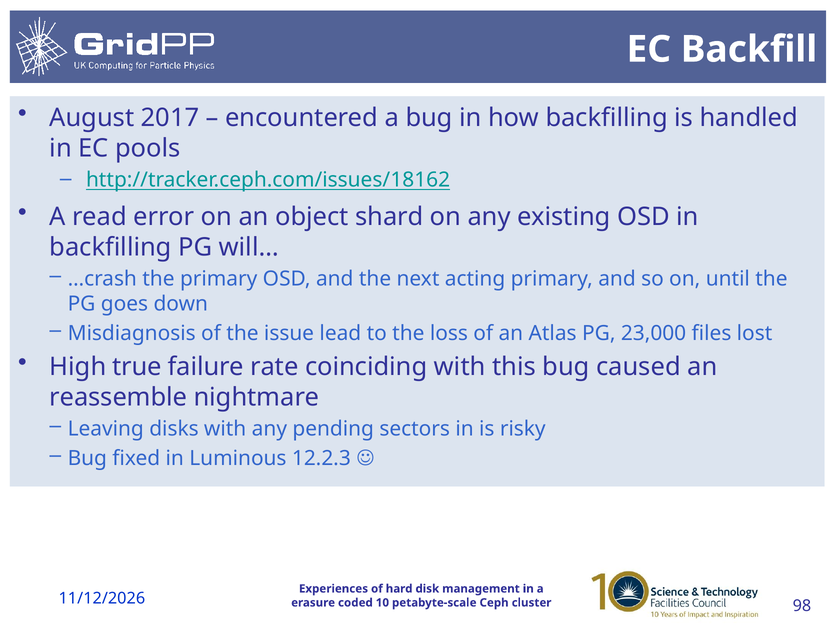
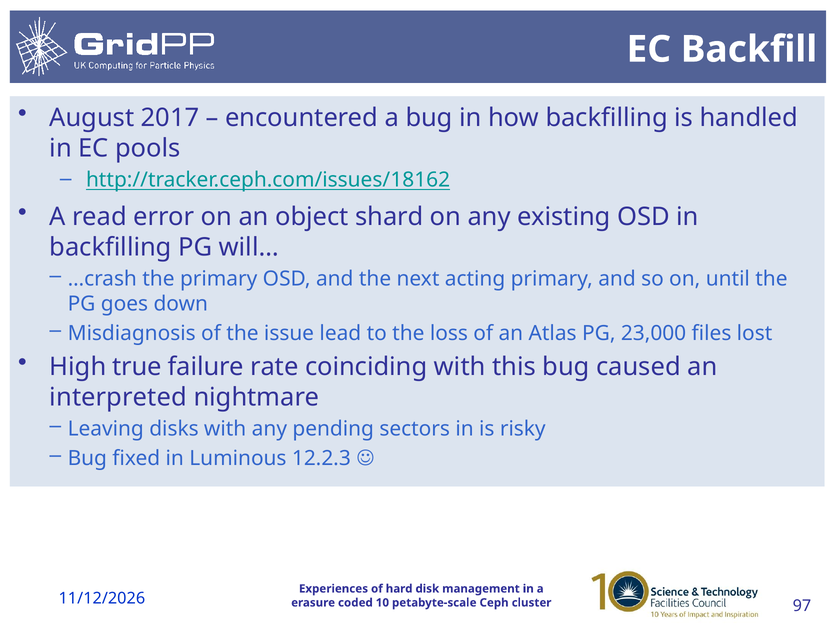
reassemble: reassemble -> interpreted
98: 98 -> 97
